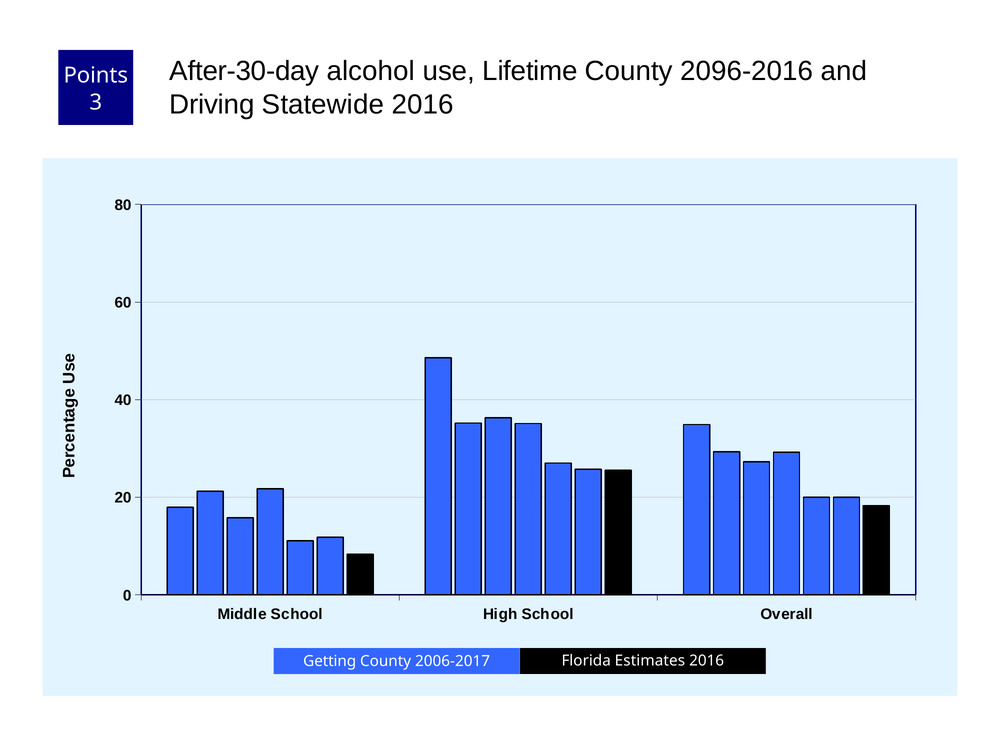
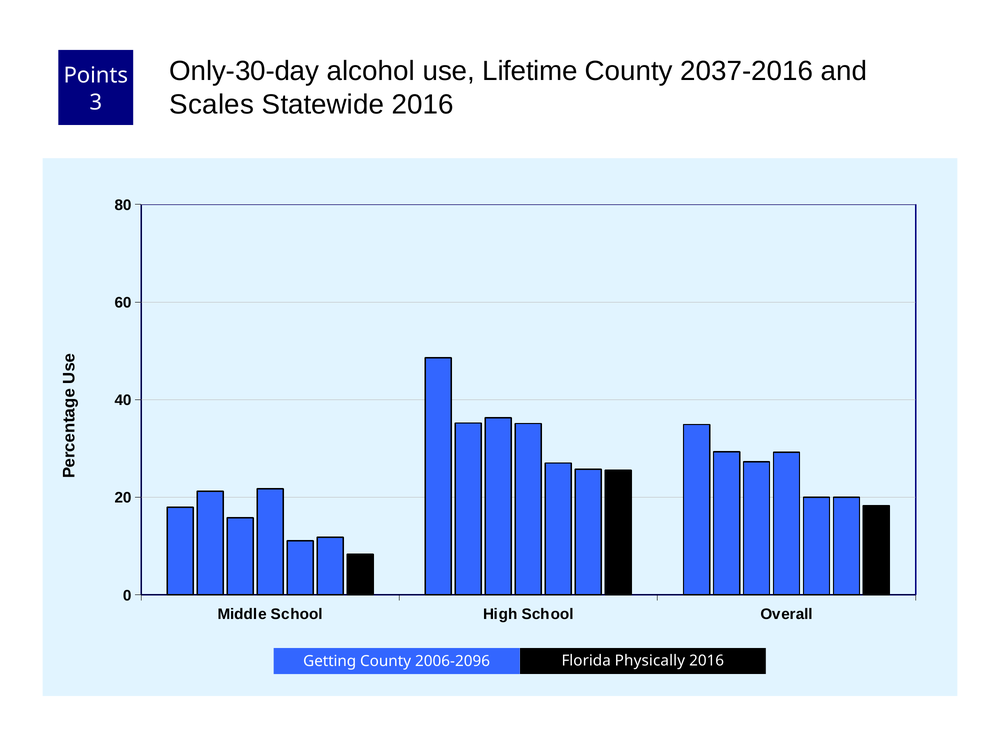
After-30-day: After-30-day -> Only-30-day
2096-2016: 2096-2016 -> 2037-2016
Driving: Driving -> Scales
2006-2017: 2006-2017 -> 2006-2096
Estimates: Estimates -> Physically
